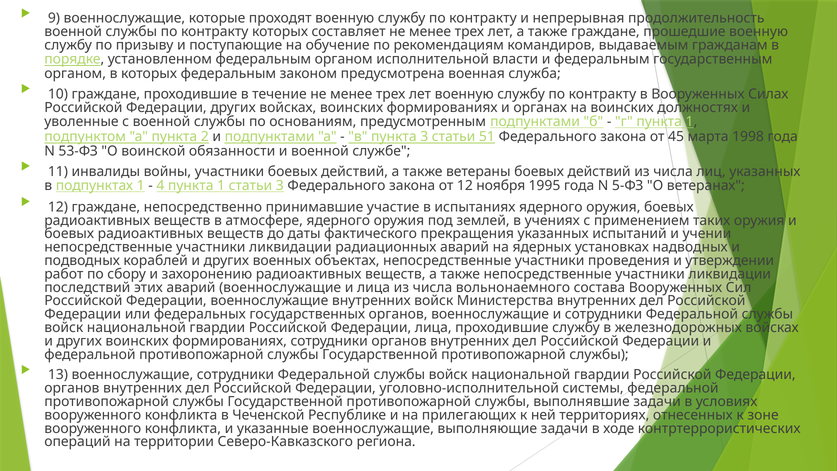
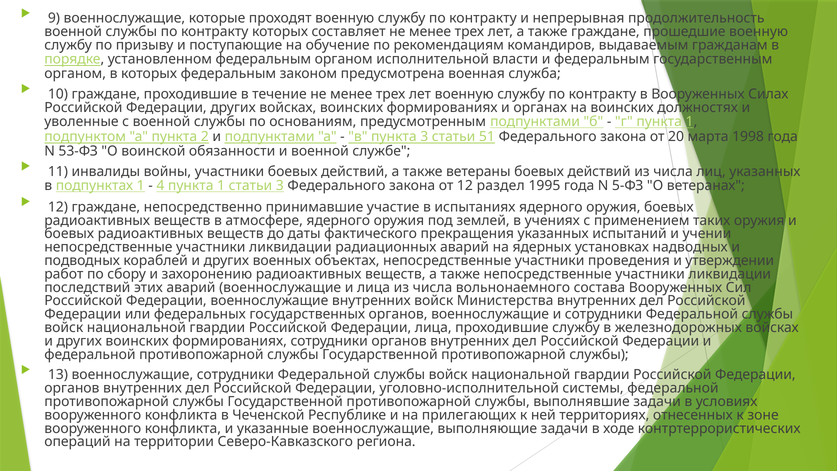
45: 45 -> 20
ноября: ноября -> раздел
